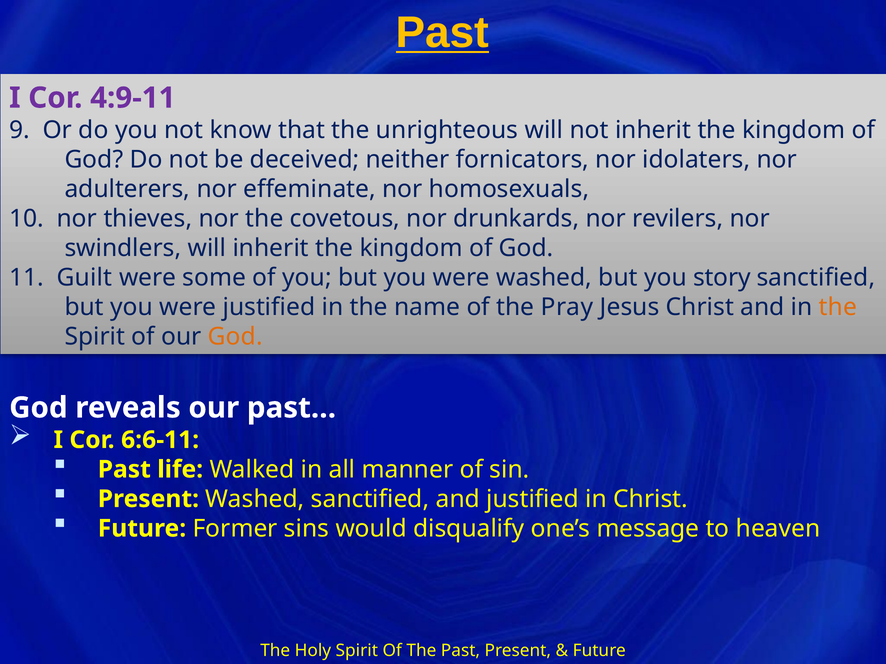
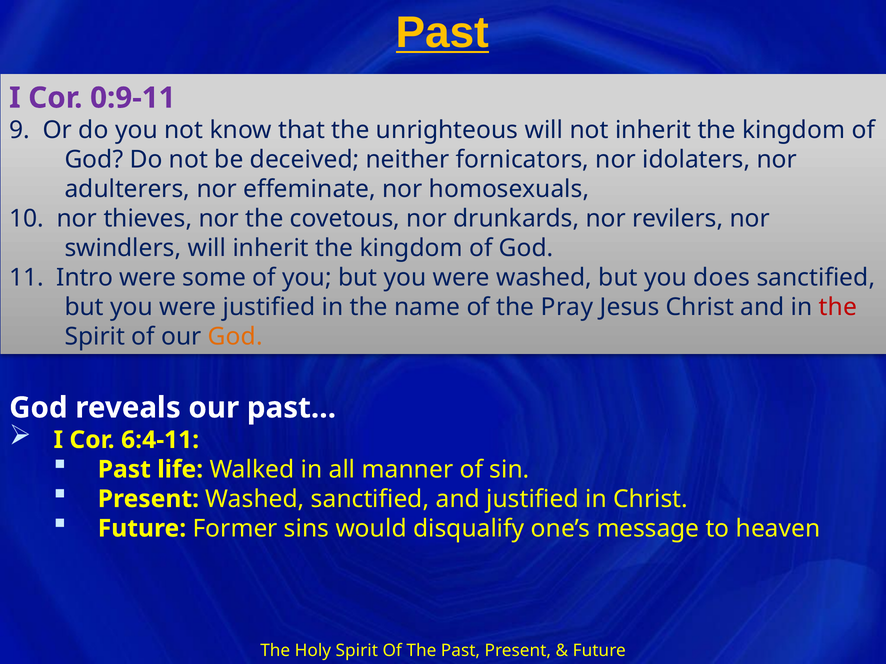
4:9-11: 4:9-11 -> 0:9-11
Guilt: Guilt -> Intro
story: story -> does
the at (838, 307) colour: orange -> red
6:6-11: 6:6-11 -> 6:4-11
